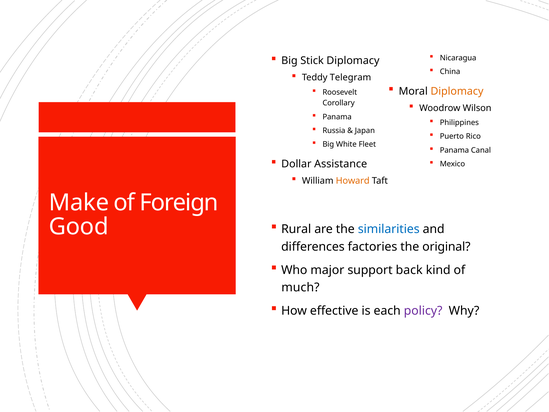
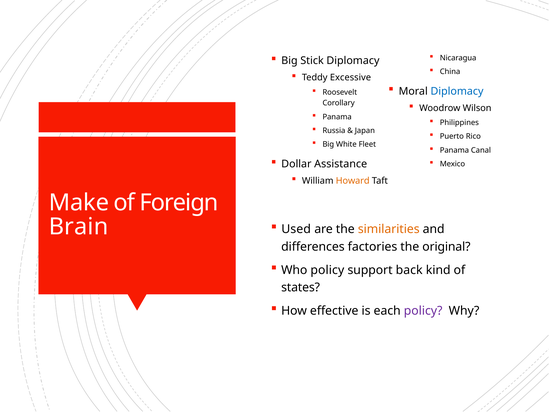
Telegram: Telegram -> Excessive
Diplomacy at (457, 91) colour: orange -> blue
Good: Good -> Brain
Rural: Rural -> Used
similarities colour: blue -> orange
Who major: major -> policy
much: much -> states
